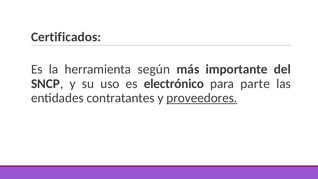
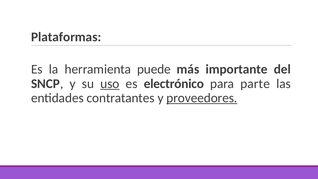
Certificados: Certificados -> Plataformas
según: según -> puede
uso underline: none -> present
